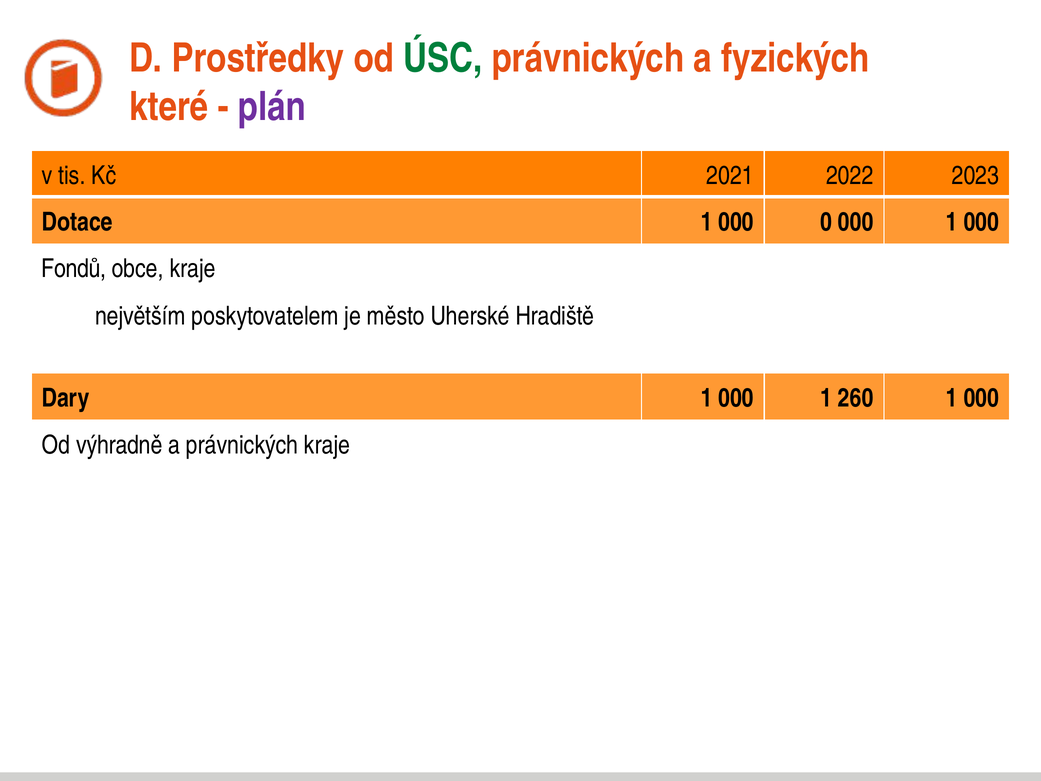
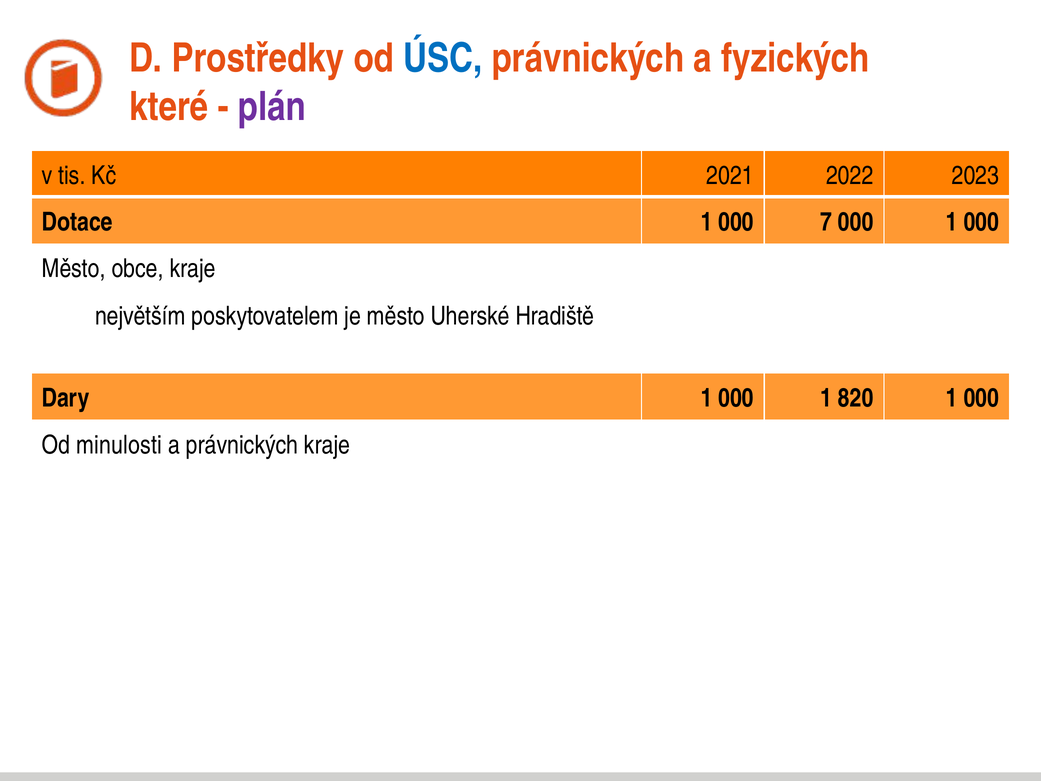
ÚSC colour: green -> blue
0: 0 -> 7
Fondů at (74, 269): Fondů -> Město
260: 260 -> 820
výhradně: výhradně -> minulosti
